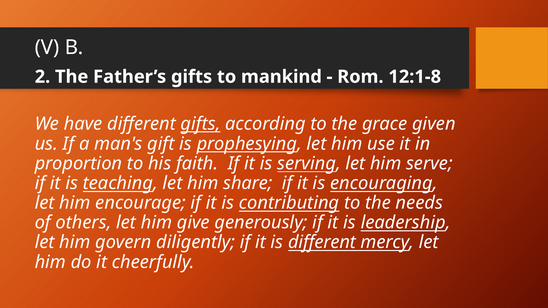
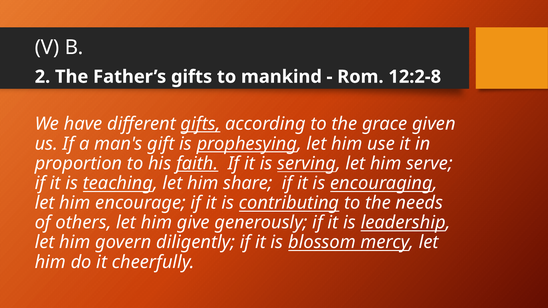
12:1-8: 12:1-8 -> 12:2-8
faith underline: none -> present
is different: different -> blossom
